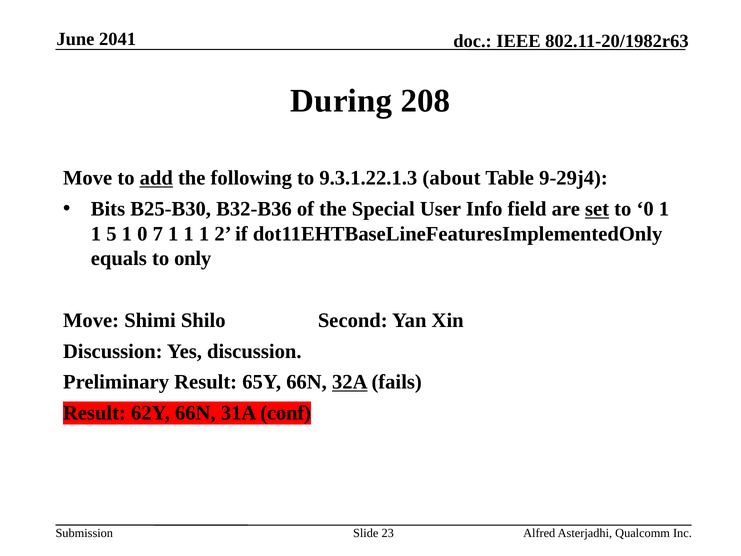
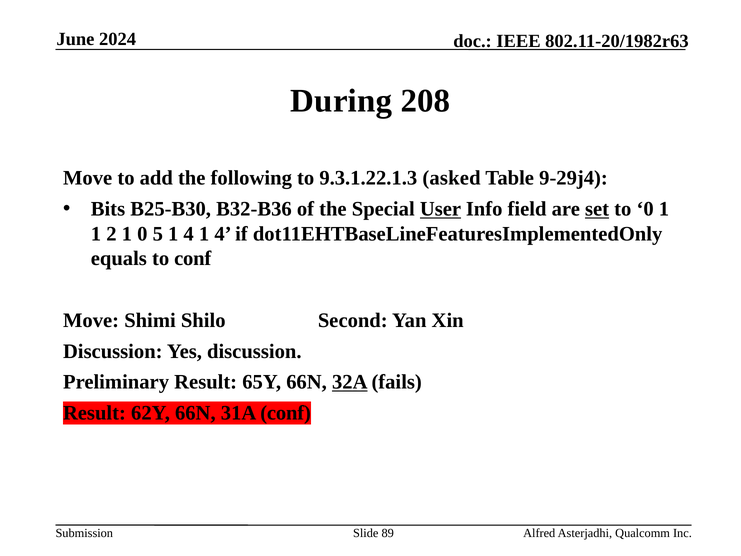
2041: 2041 -> 2024
add underline: present -> none
about: about -> asked
User underline: none -> present
5: 5 -> 2
7: 7 -> 5
1 at (189, 234): 1 -> 4
2 at (223, 234): 2 -> 4
to only: only -> conf
23: 23 -> 89
